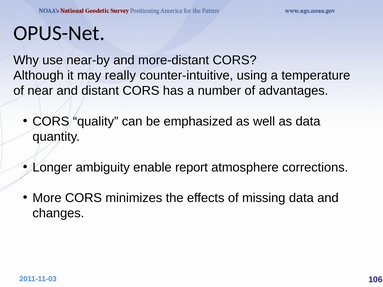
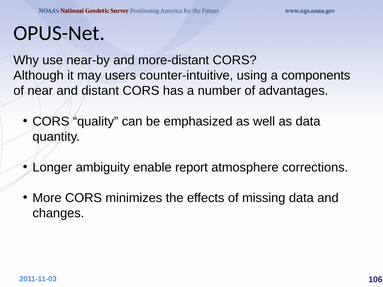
really: really -> users
temperature: temperature -> components
